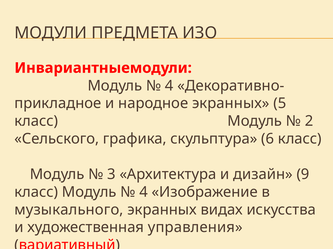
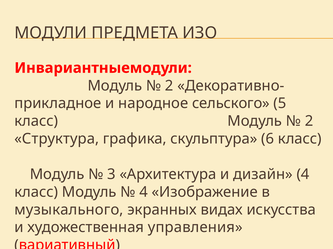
4 at (169, 86): 4 -> 2
народное экранных: экранных -> сельского
Сельского: Сельского -> Структура
дизайн 9: 9 -> 4
